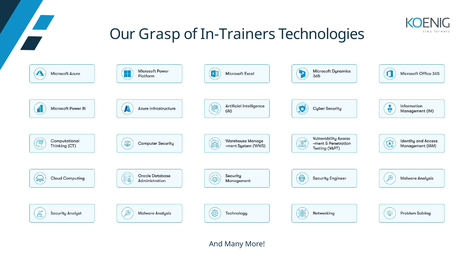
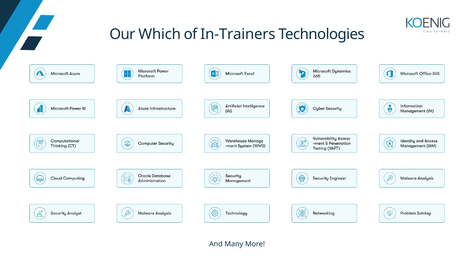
Grasp: Grasp -> Which
